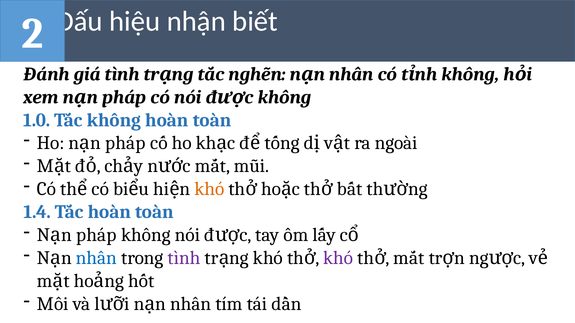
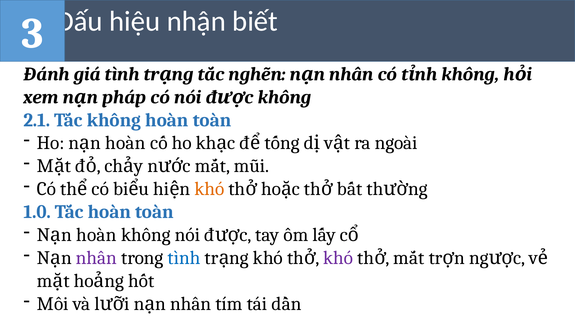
2: 2 -> 3
1.0: 1.0 -> 2.1
pháp at (125, 143): pháp -> hoàn
1.4: 1.4 -> 1.0
pháp at (96, 235): pháp -> hoàn
nhân at (96, 258) colour: blue -> purple
tình at (184, 258) colour: purple -> blue
